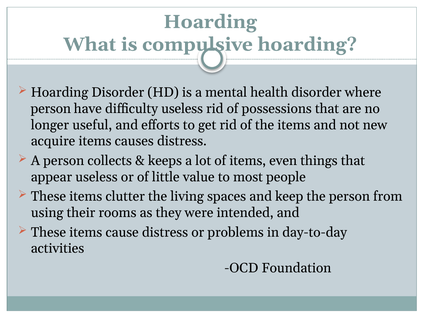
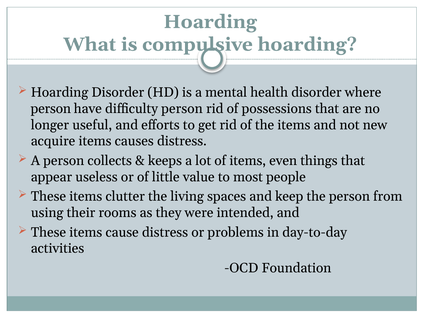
difficulty useless: useless -> person
